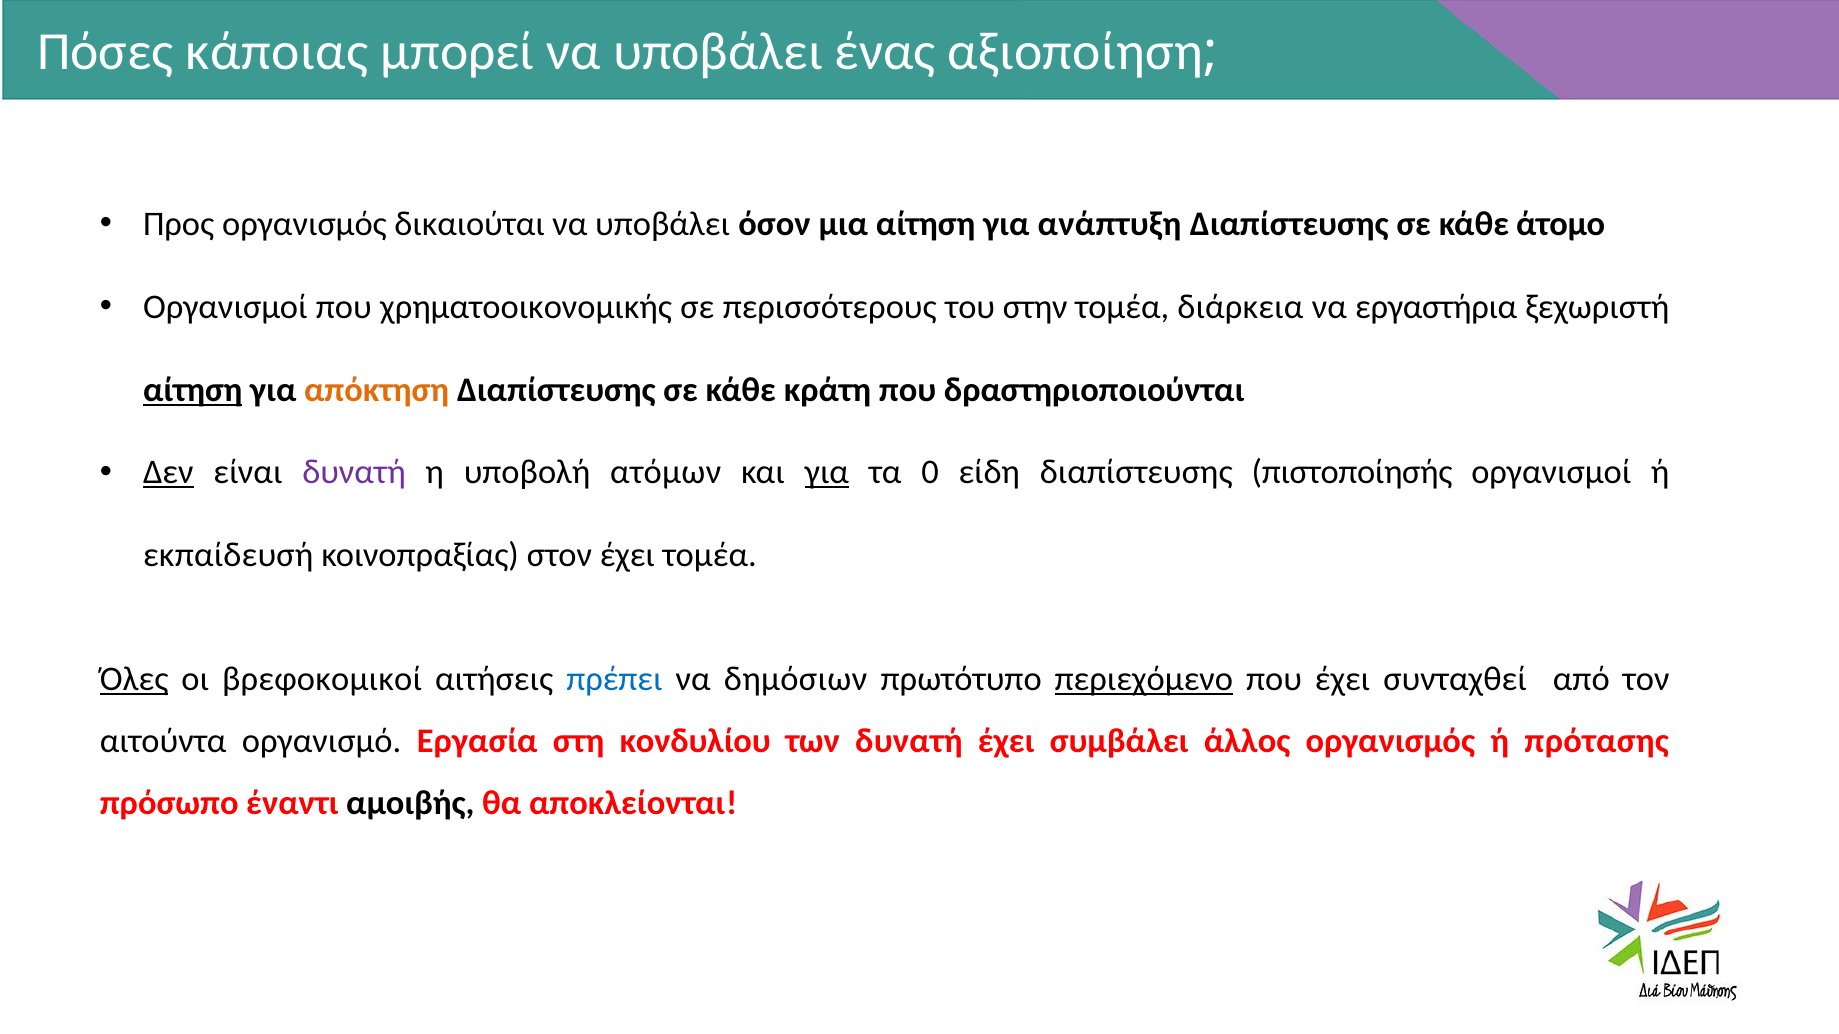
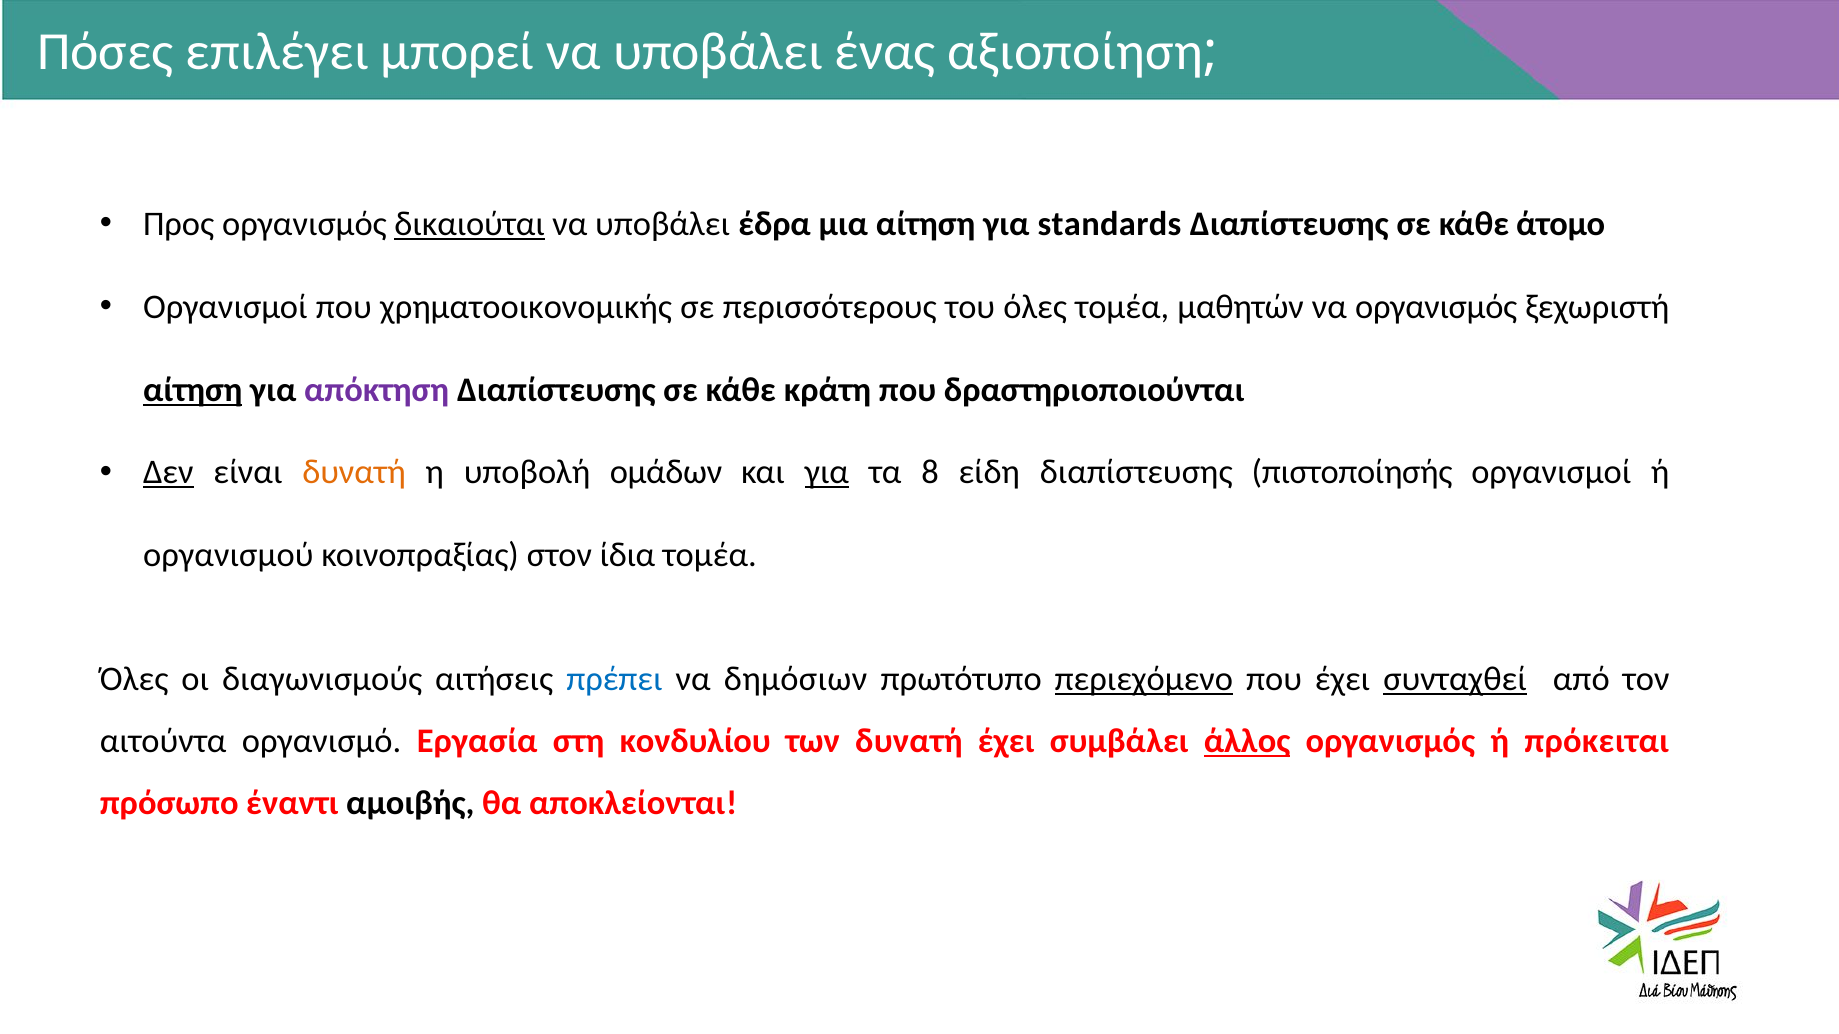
κάποιας: κάποιας -> επιλέγει
δικαιούται underline: none -> present
όσον: όσον -> έδρα
ανάπτυξη: ανάπτυξη -> standards
του στην: στην -> όλες
διάρκεια: διάρκεια -> μαθητών
να εργαστήρια: εργαστήρια -> οργανισμός
απόκτηση colour: orange -> purple
δυνατή at (354, 473) colour: purple -> orange
ατόμων: ατόμων -> ομάδων
0: 0 -> 8
εκπαίδευσή: εκπαίδευσή -> οργανισμού
στον έχει: έχει -> ίδια
Όλες at (134, 680) underline: present -> none
βρεφοκομικοί: βρεφοκομικοί -> διαγωνισμούς
συνταχθεί underline: none -> present
άλλος underline: none -> present
πρότασης: πρότασης -> πρόκειται
